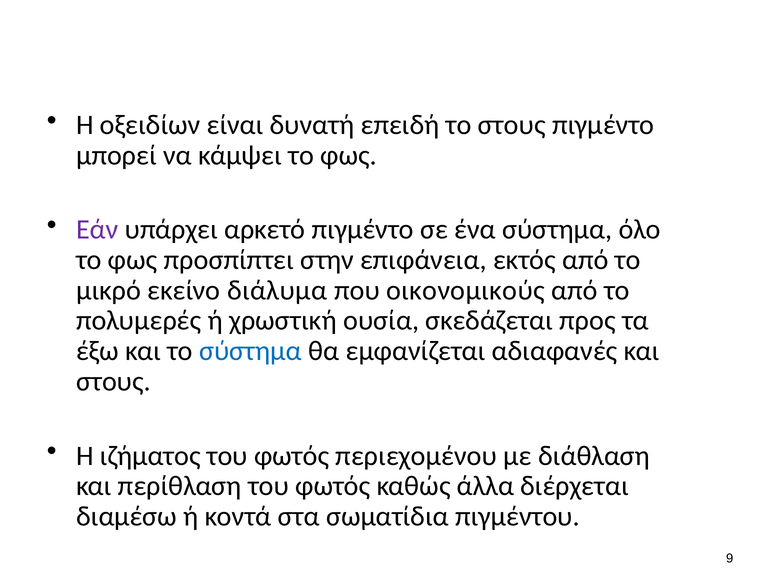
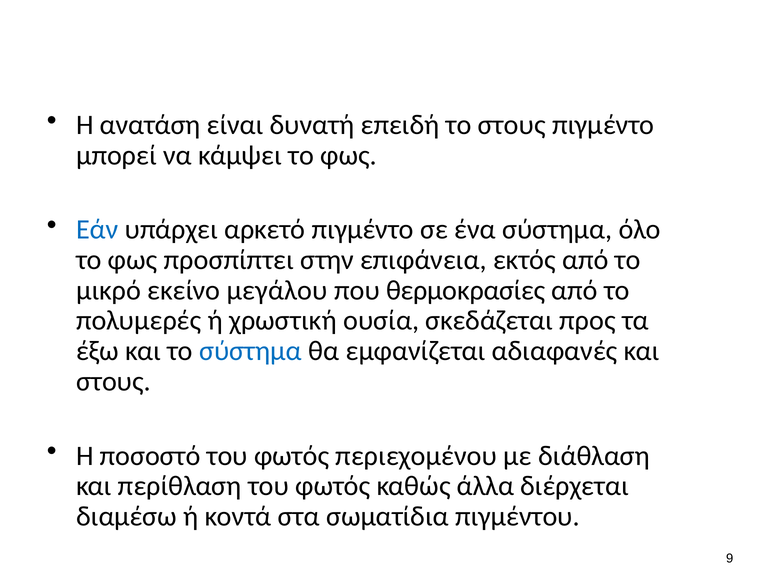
οξειδίων: οξειδίων -> ανατάση
Εάν colour: purple -> blue
διάλυμα: διάλυμα -> μεγάλου
οικονομικούς: οικονομικούς -> θερμοκρασίες
ιζήματος: ιζήματος -> ποσοστό
